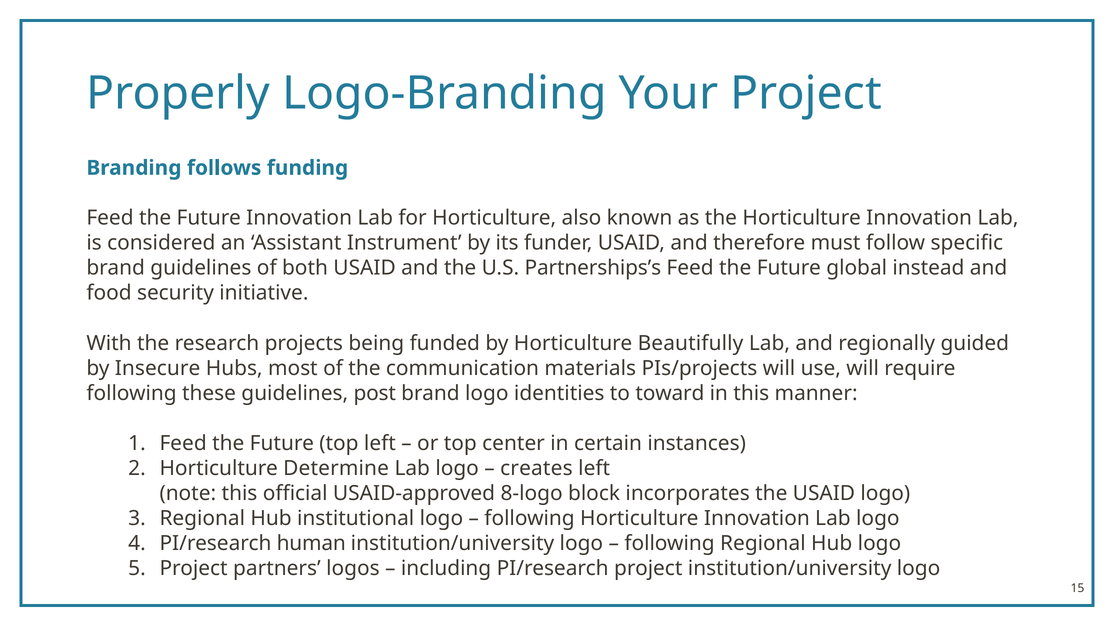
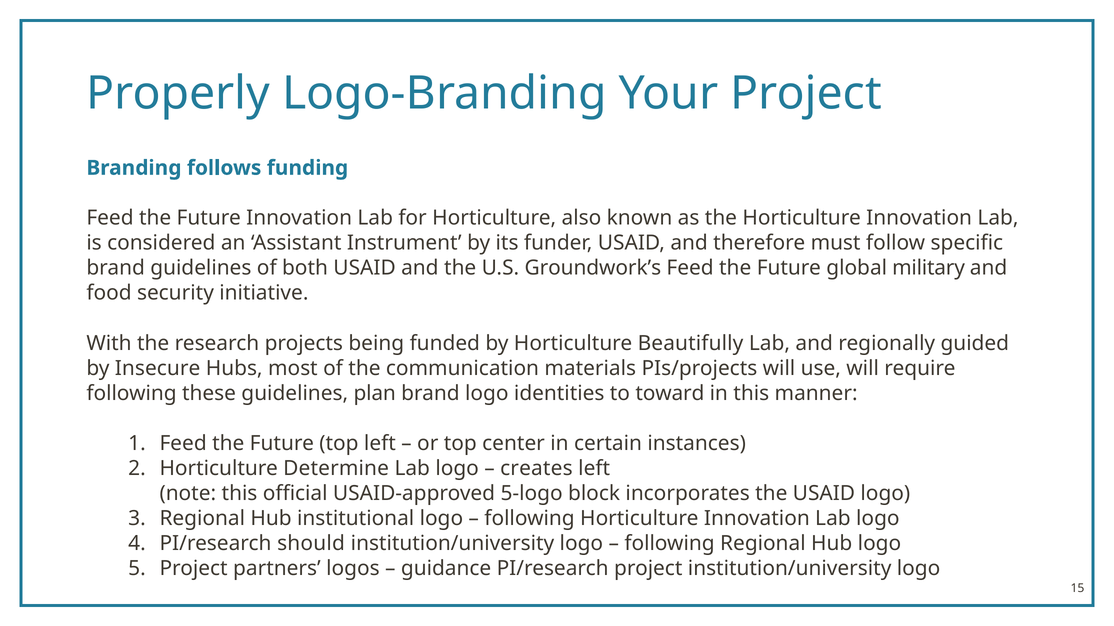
Partnerships’s: Partnerships’s -> Groundwork’s
instead: instead -> military
post: post -> plan
8-logo: 8-logo -> 5-logo
human: human -> should
including: including -> guidance
